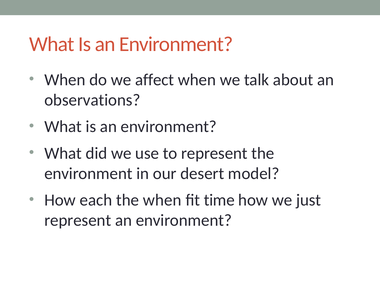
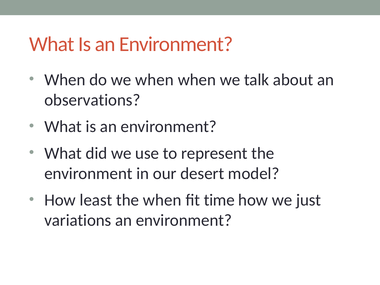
we affect: affect -> when
each: each -> least
represent at (78, 220): represent -> variations
